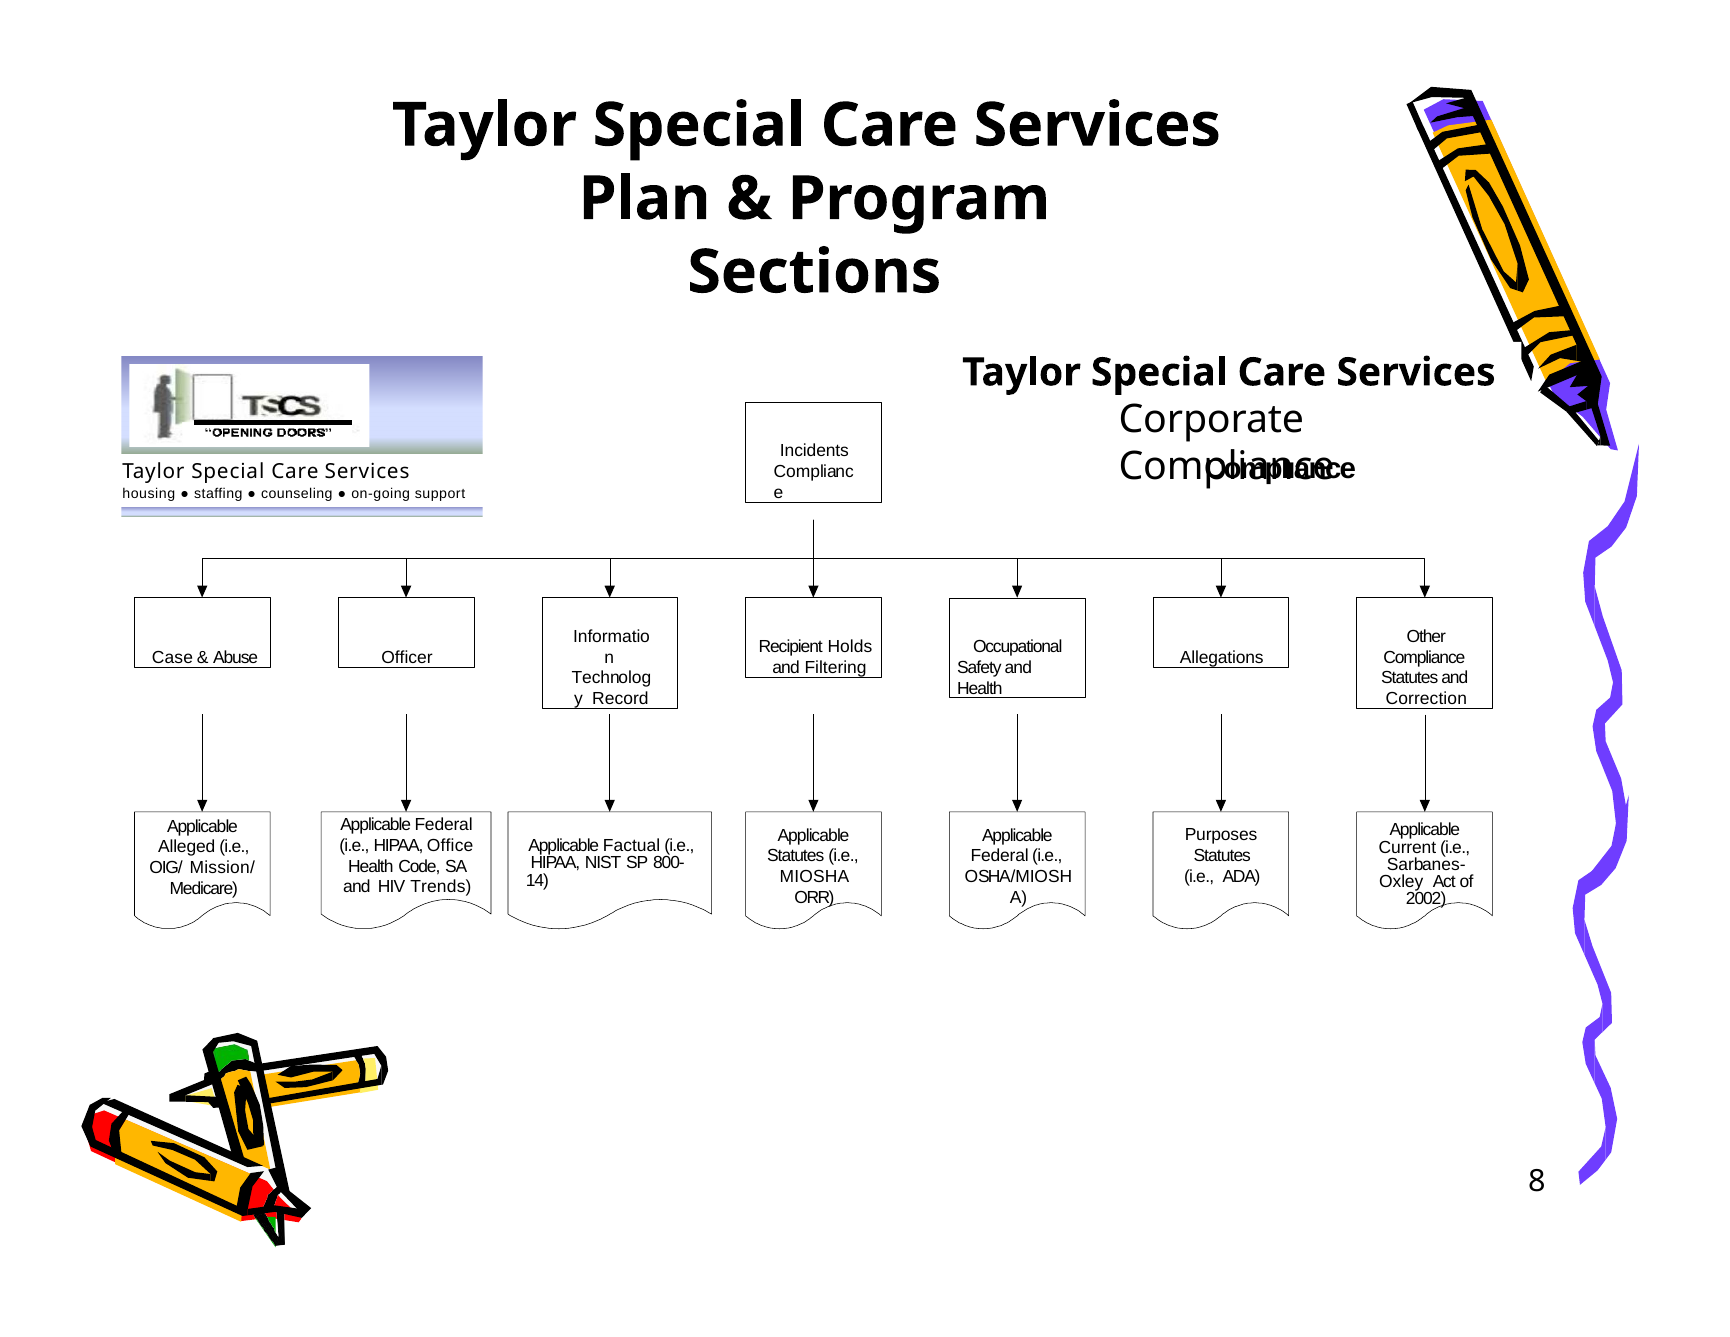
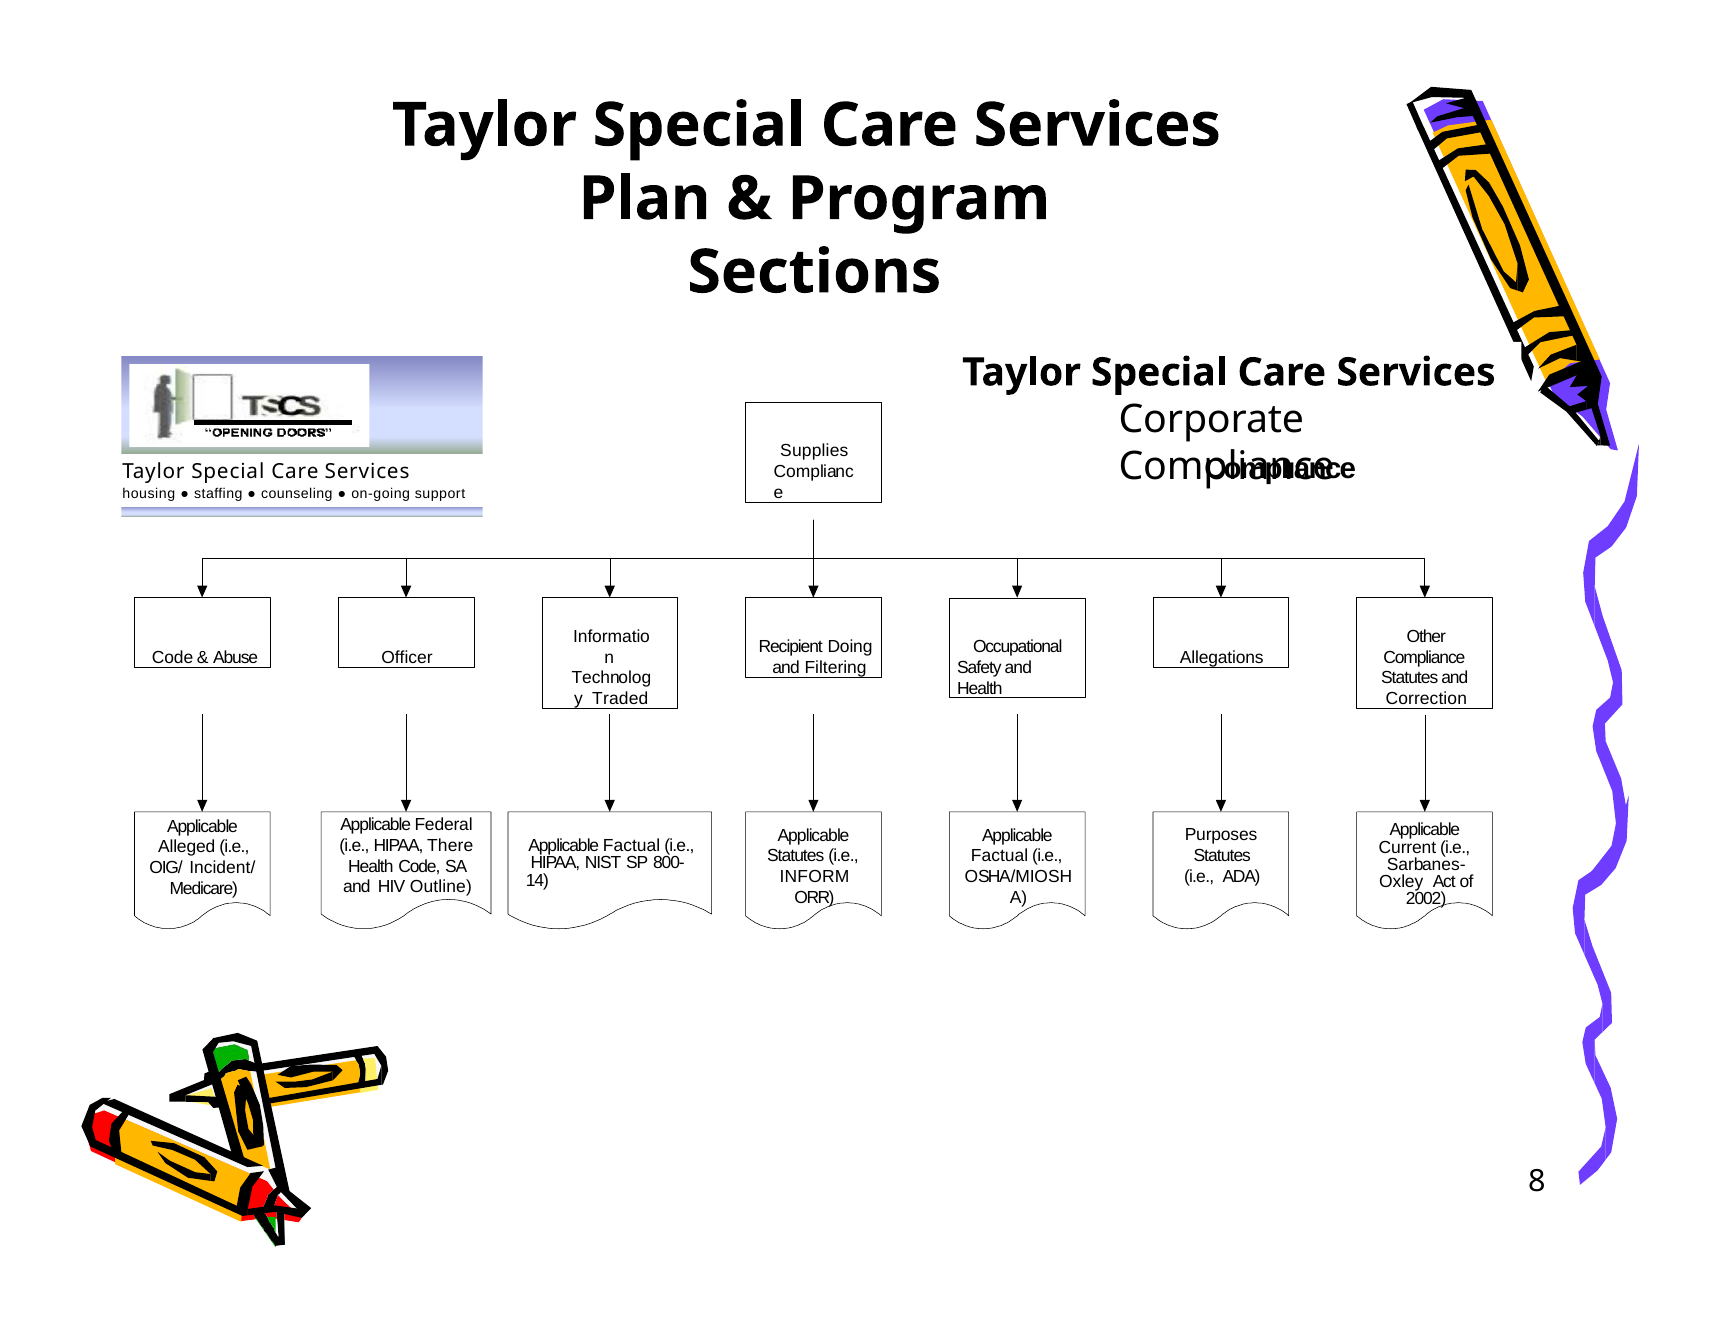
Incidents: Incidents -> Supplies
Holds: Holds -> Doing
Case at (172, 658): Case -> Code
Record: Record -> Traded
Office: Office -> There
Federal at (1000, 856): Federal -> Factual
Mission/: Mission/ -> Incident/
MIOSHA: MIOSHA -> INFORM
Trends: Trends -> Outline
